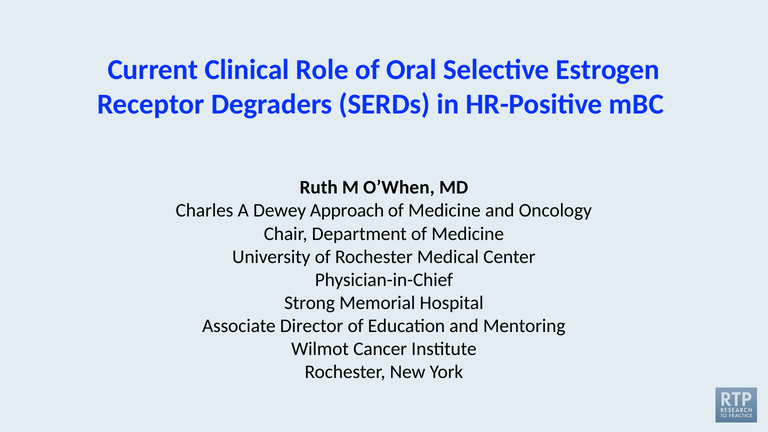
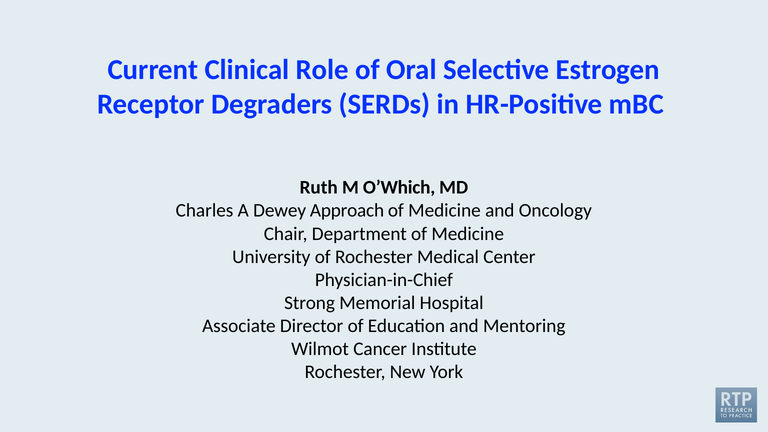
O’When: O’When -> O’Which
